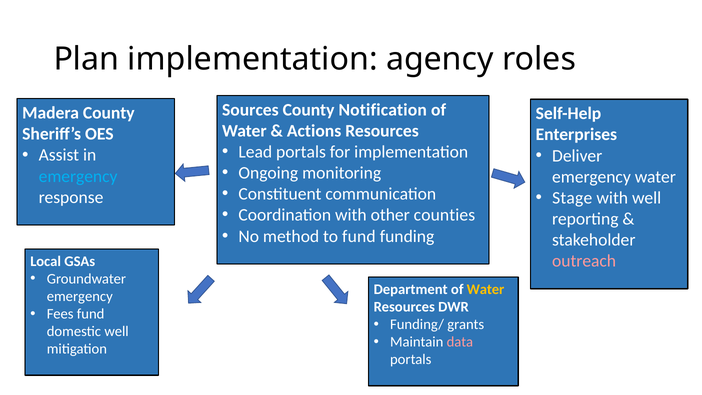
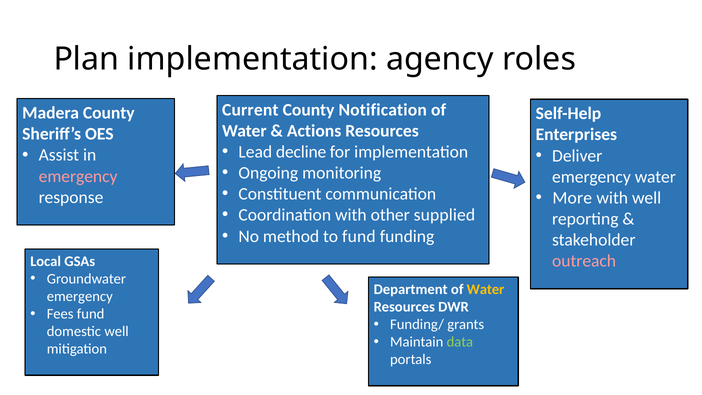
Sources: Sources -> Current
Lead portals: portals -> decline
emergency at (78, 176) colour: light blue -> pink
Stage: Stage -> More
counties: counties -> supplied
data colour: pink -> light green
